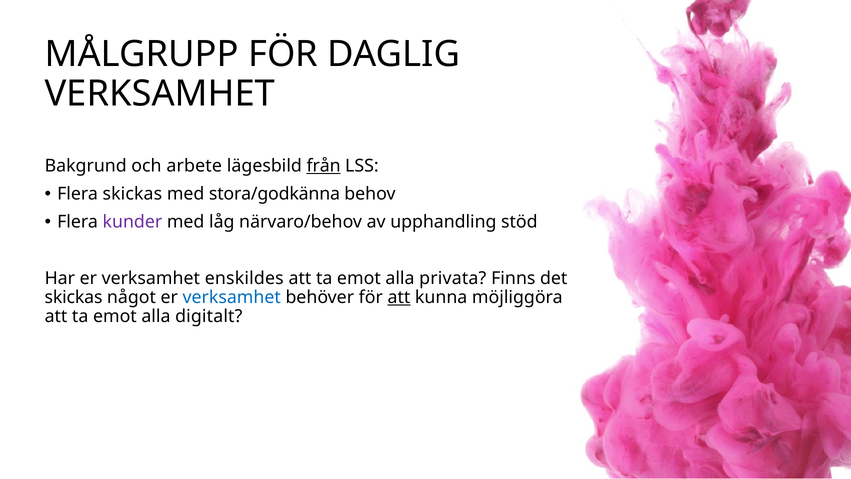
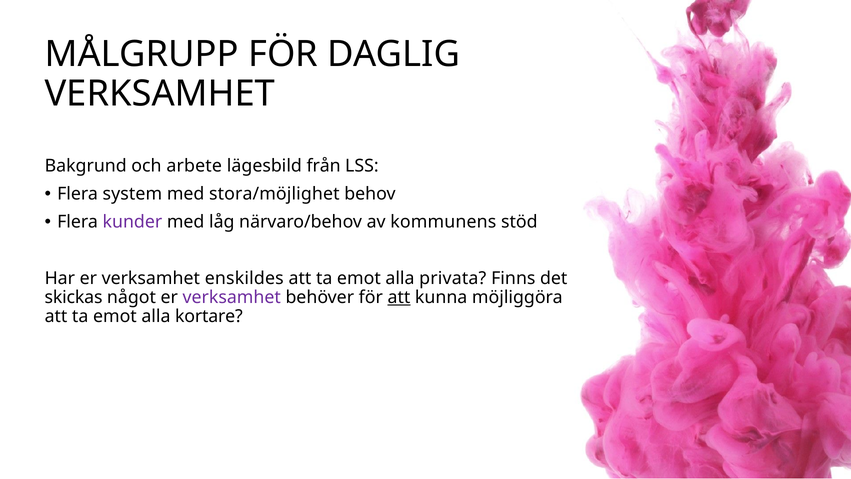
från underline: present -> none
Flera skickas: skickas -> system
stora/godkänna: stora/godkänna -> stora/möjlighet
upphandling: upphandling -> kommunens
verksamhet at (232, 297) colour: blue -> purple
digitalt: digitalt -> kortare
